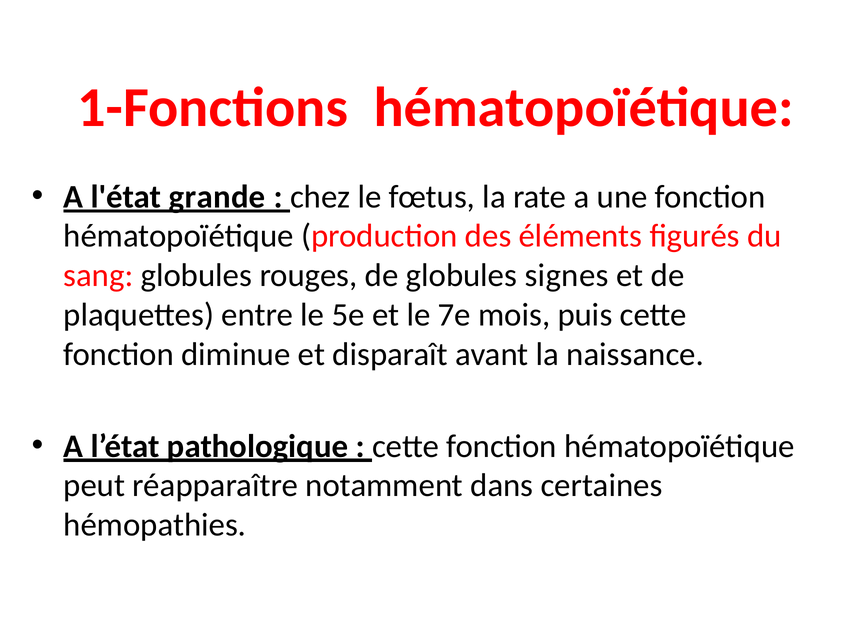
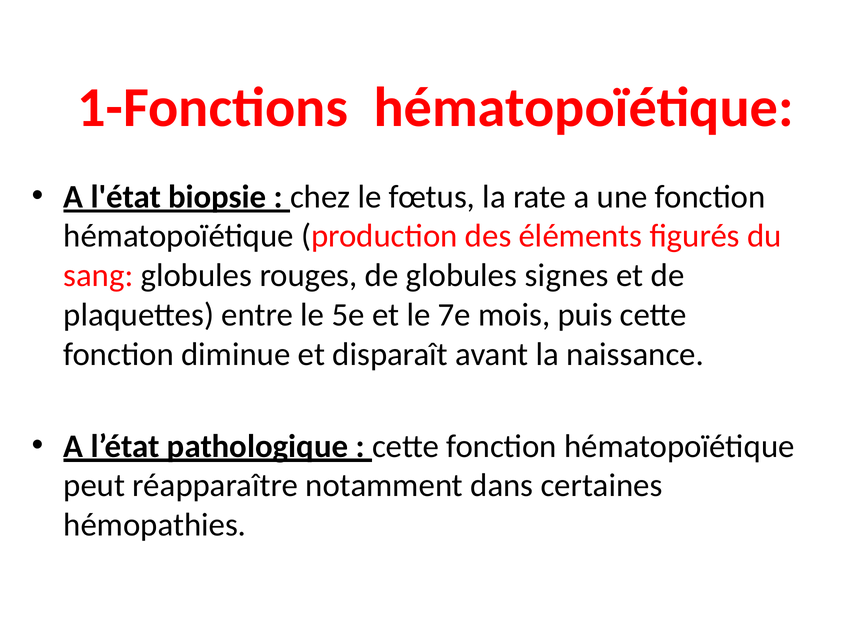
grande: grande -> biopsie
